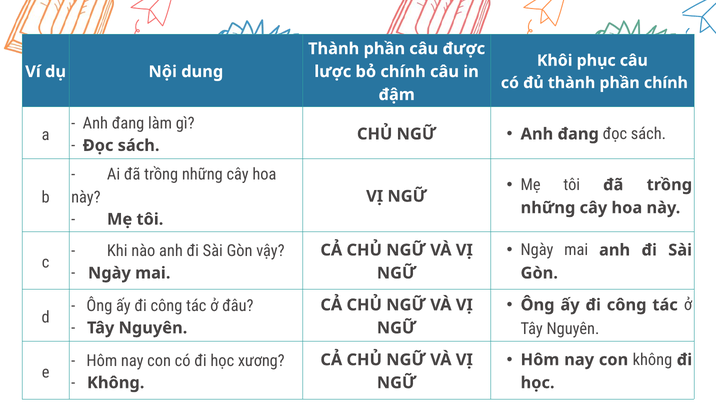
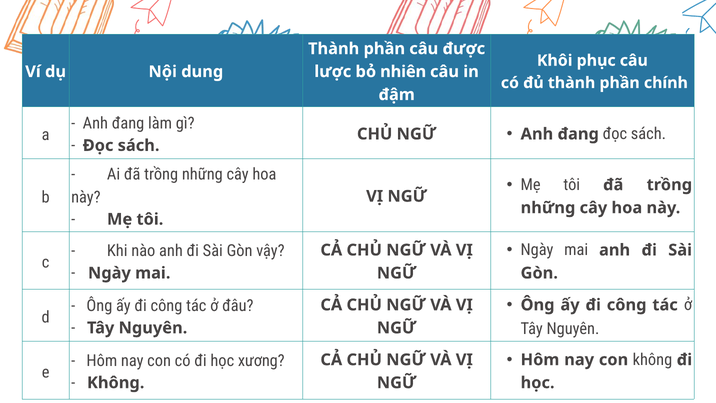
bỏ chính: chính -> nhiên
